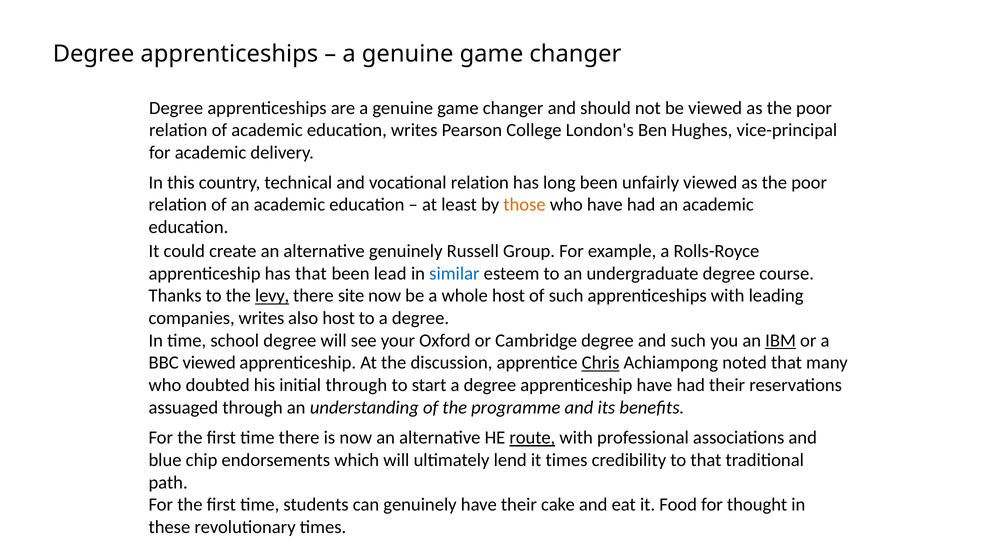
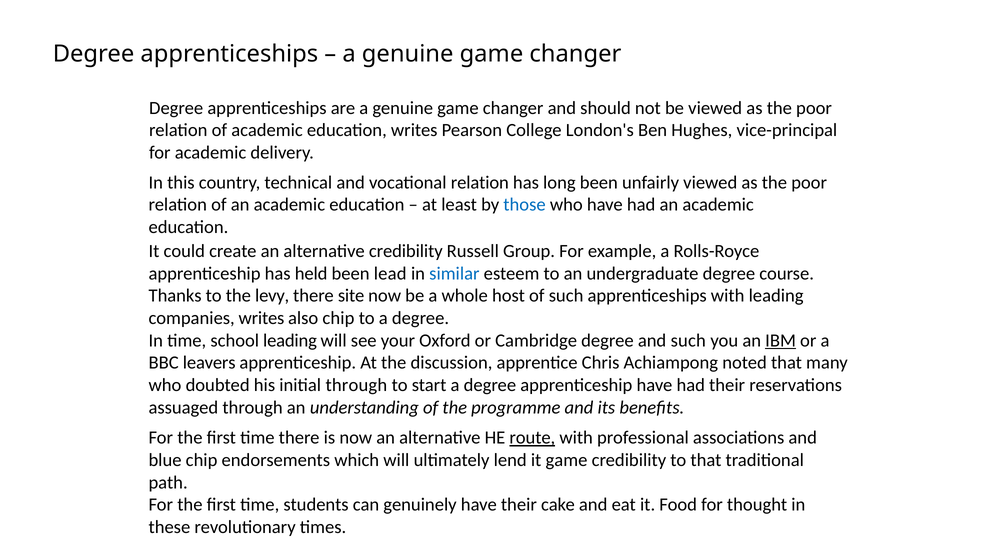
those colour: orange -> blue
alternative genuinely: genuinely -> credibility
has that: that -> held
levy underline: present -> none
also host: host -> chip
school degree: degree -> leading
BBC viewed: viewed -> leavers
Chris underline: present -> none
it times: times -> game
